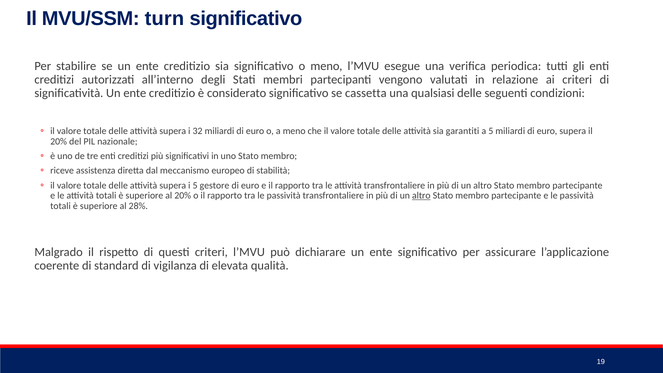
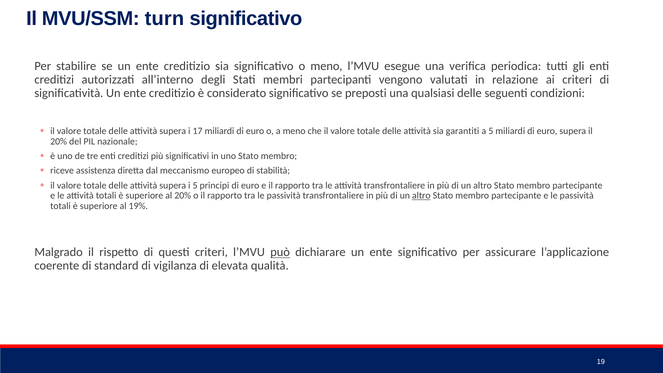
cassetta: cassetta -> preposti
32: 32 -> 17
gestore: gestore -> principi
28%: 28% -> 19%
può underline: none -> present
